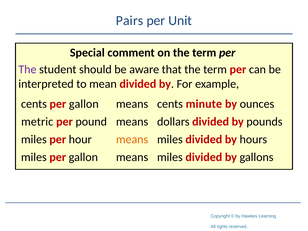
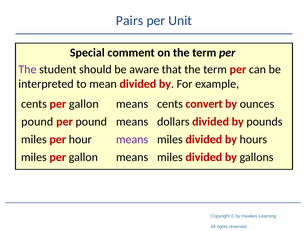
minute: minute -> convert
metric at (37, 122): metric -> pound
means at (132, 139) colour: orange -> purple
